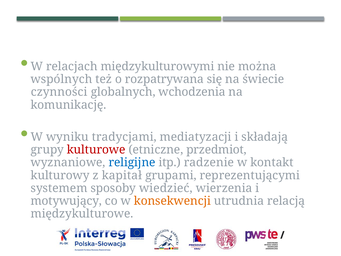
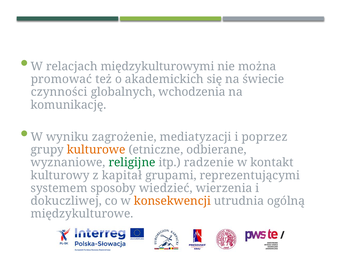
wspólnych: wspólnych -> promować
rozpatrywana: rozpatrywana -> akademickich
tradycjami: tradycjami -> zagrożenie
składają: składają -> poprzez
kulturowe colour: red -> orange
przedmiot: przedmiot -> odbierane
religijne colour: blue -> green
motywujący: motywujący -> dokuczliwej
relacją: relacją -> ogólną
